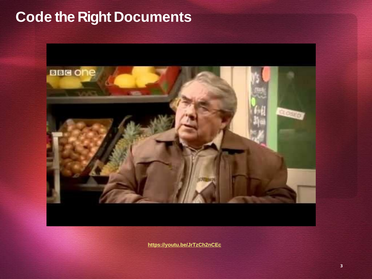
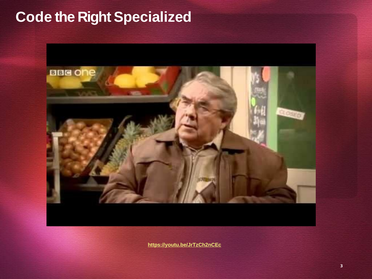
Documents: Documents -> Specialized
